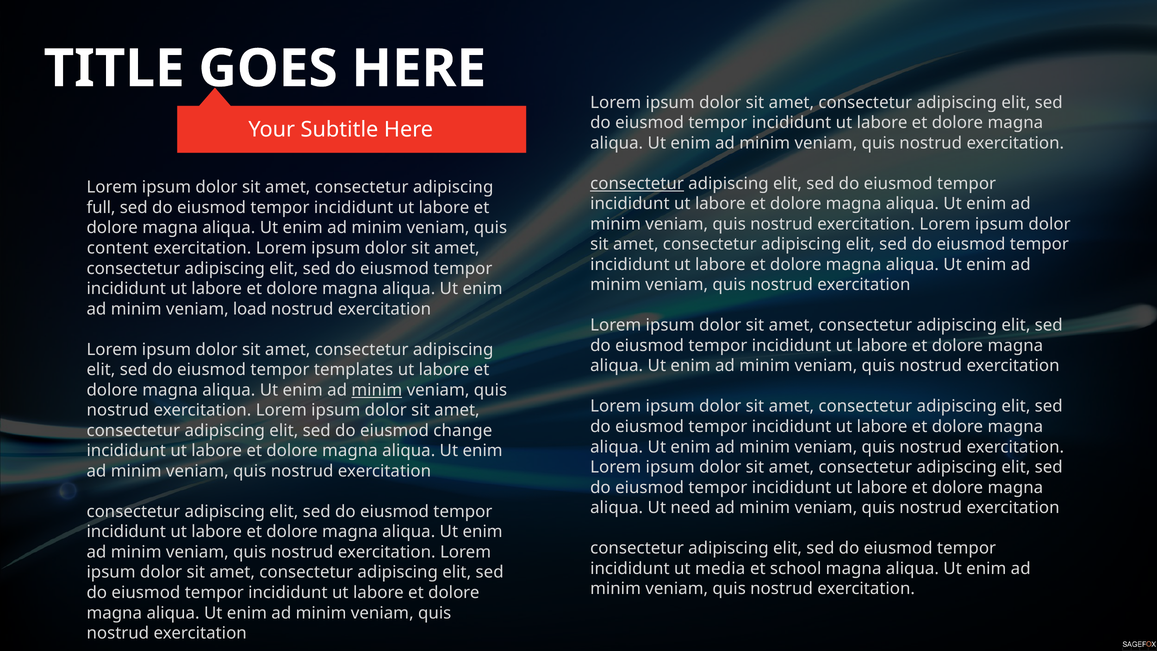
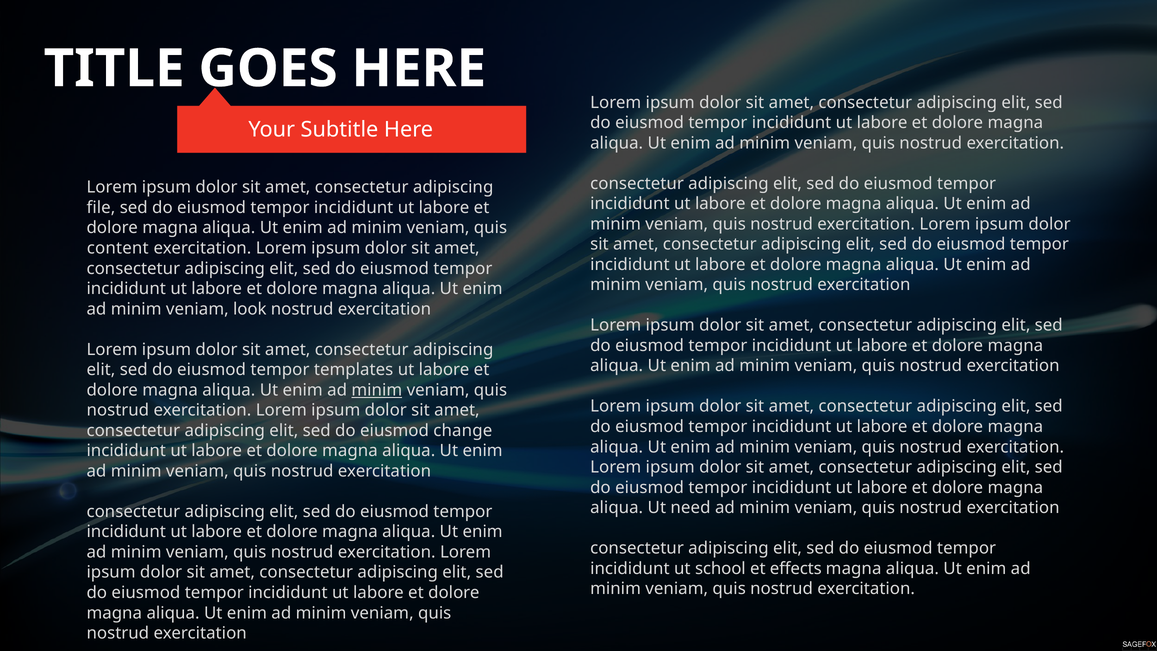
consectetur at (637, 183) underline: present -> none
full: full -> file
load: load -> look
media: media -> school
school: school -> effects
